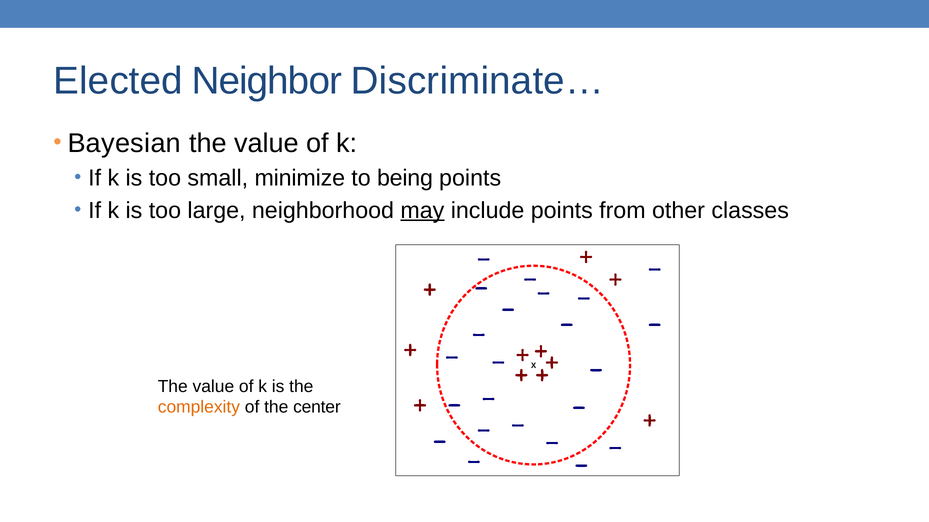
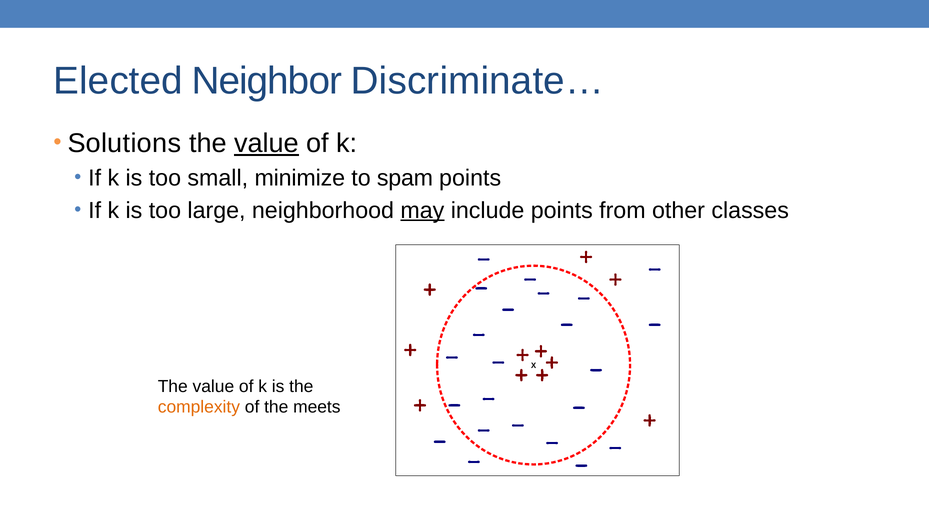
Bayesian: Bayesian -> Solutions
value at (266, 144) underline: none -> present
being: being -> spam
center: center -> meets
